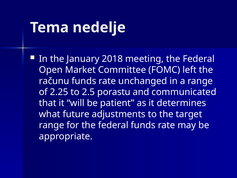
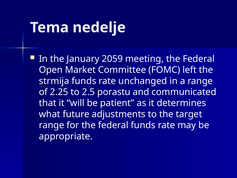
2018: 2018 -> 2059
računu: računu -> strmija
